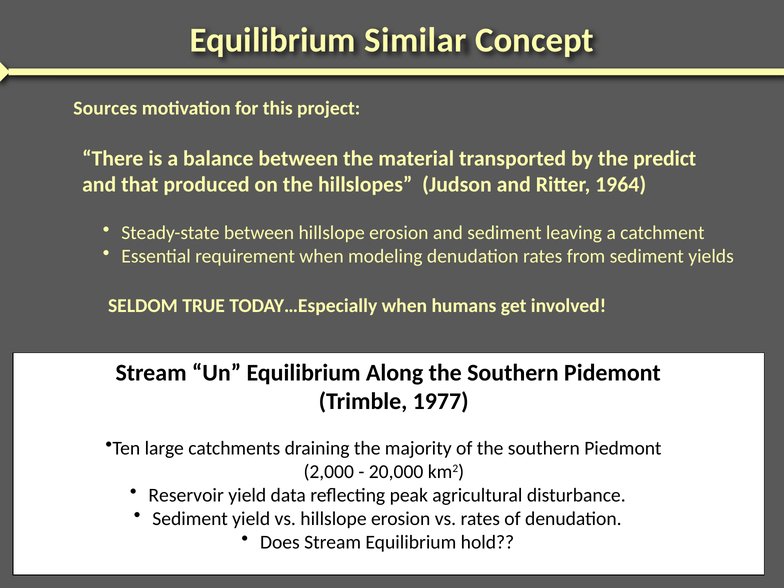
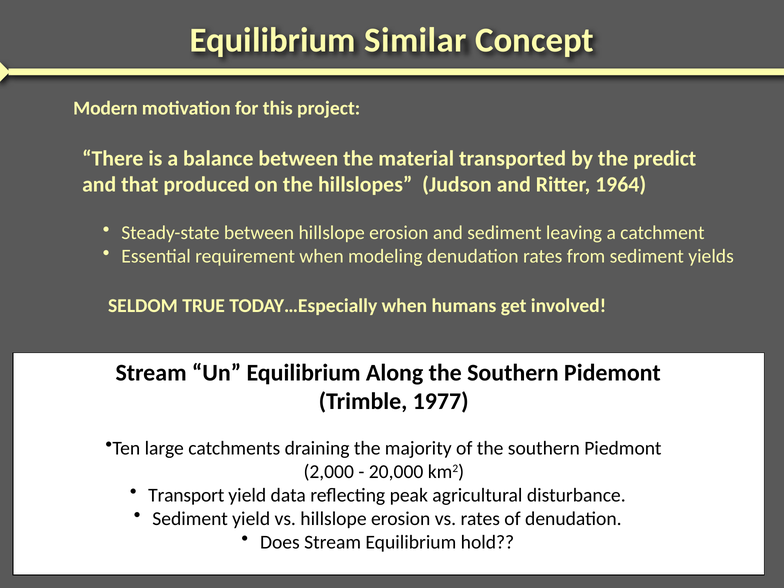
Sources: Sources -> Modern
Reservoir: Reservoir -> Transport
